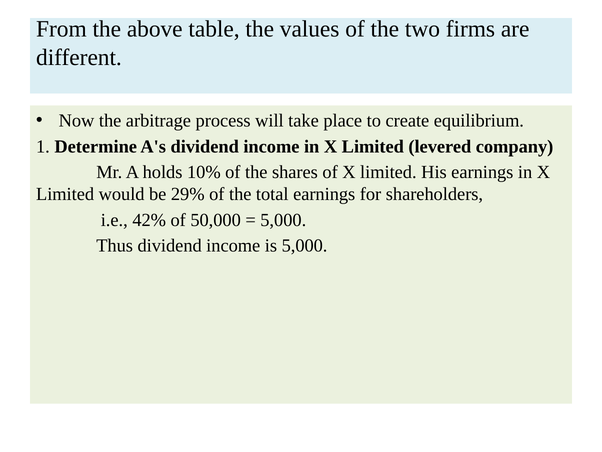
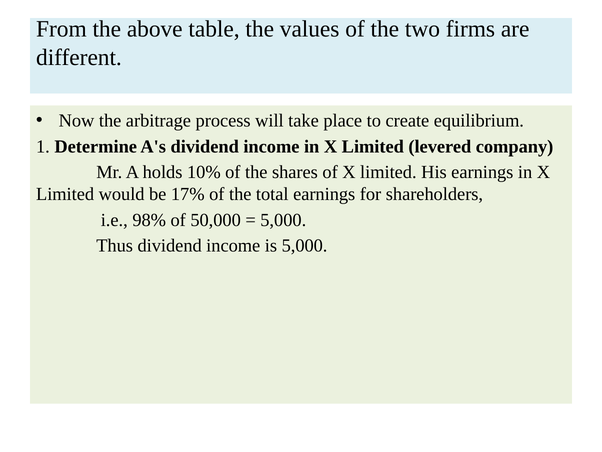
29%: 29% -> 17%
42%: 42% -> 98%
